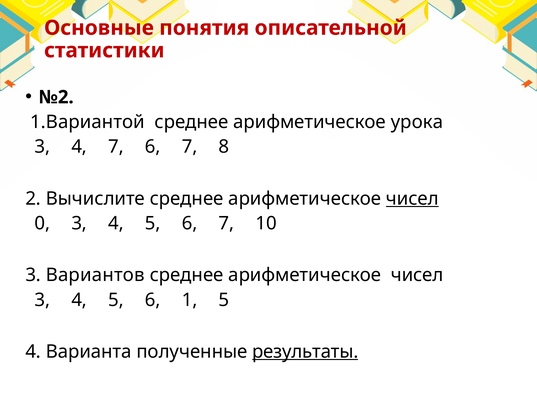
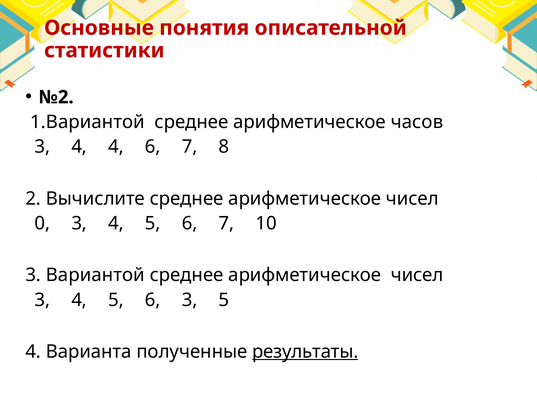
урока: урока -> часов
4 7: 7 -> 4
чисел at (412, 198) underline: present -> none
Вариантов: Вариантов -> Вариантой
6 1: 1 -> 3
